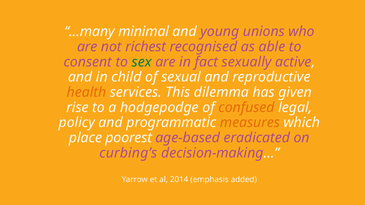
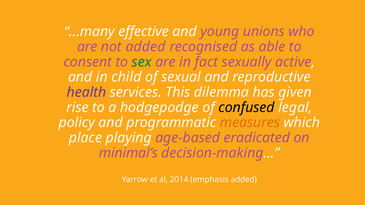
minimal: minimal -> effective
not richest: richest -> added
health colour: orange -> purple
confused colour: orange -> black
poorest: poorest -> playing
curbing’s: curbing’s -> minimal’s
